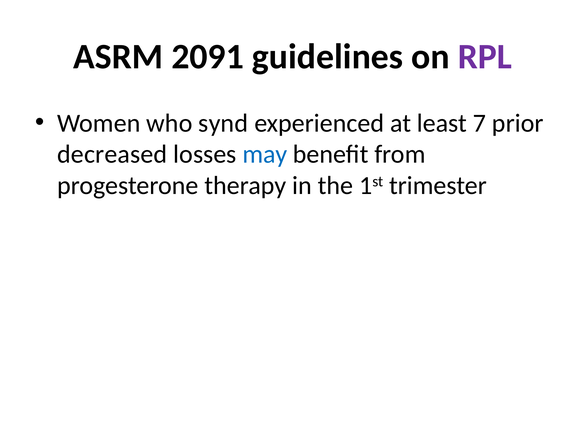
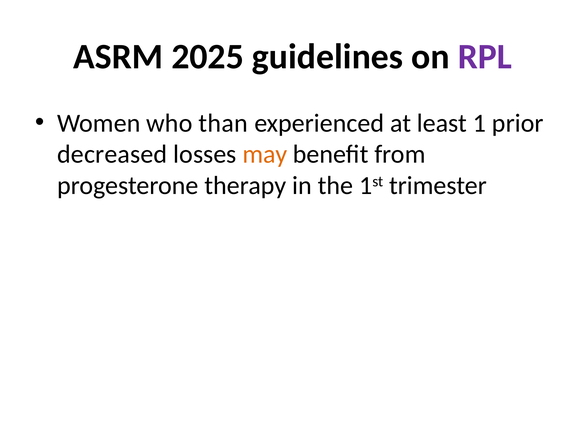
2091: 2091 -> 2025
synd: synd -> than
7: 7 -> 1
may colour: blue -> orange
